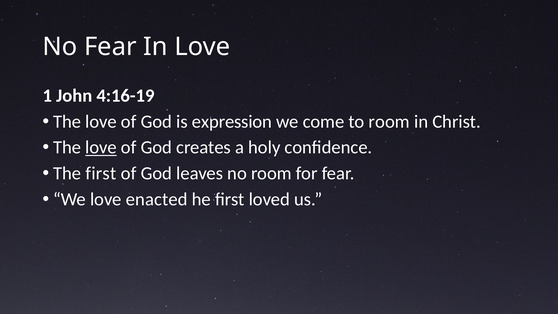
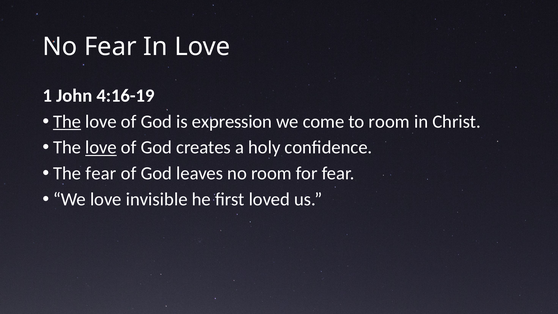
The at (67, 122) underline: none -> present
The first: first -> fear
enacted: enacted -> invisible
